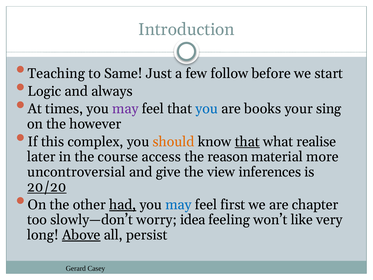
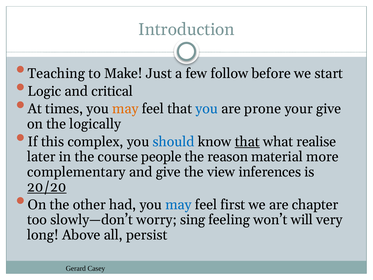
Same: Same -> Make
always: always -> critical
may at (125, 109) colour: purple -> orange
books: books -> prone
your sing: sing -> give
however: however -> logically
should colour: orange -> blue
access: access -> people
uncontroversial: uncontroversial -> complementary
had underline: present -> none
idea: idea -> sing
like: like -> will
Above underline: present -> none
